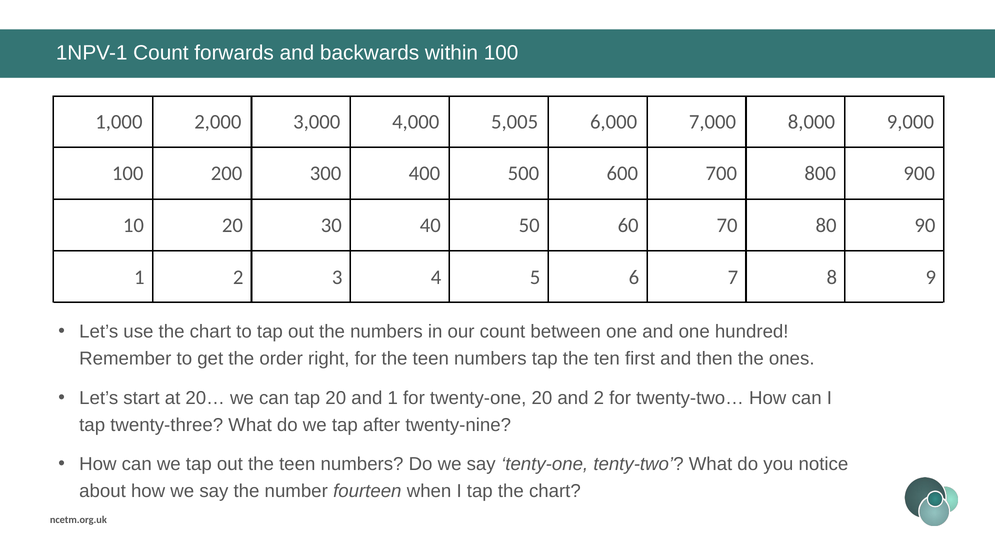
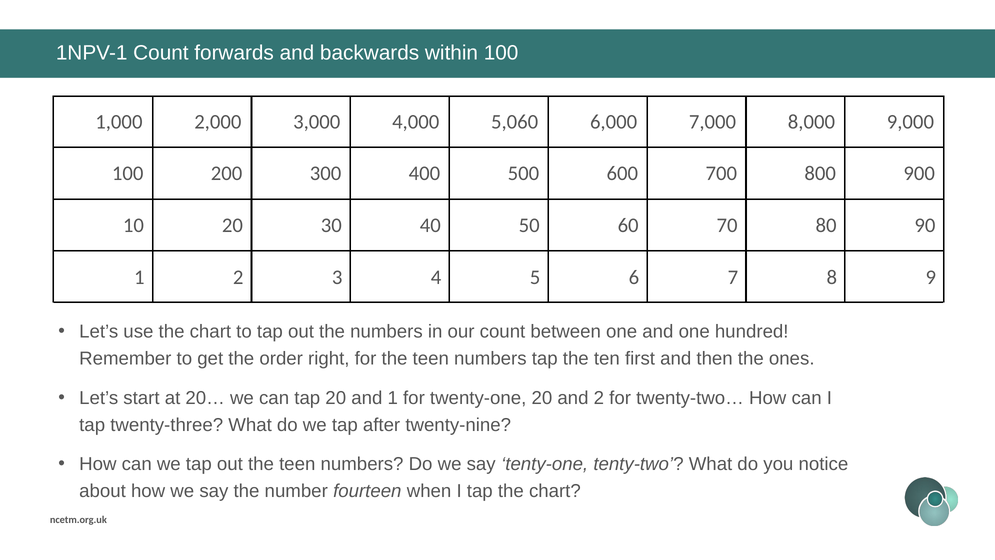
5,005: 5,005 -> 5,060
